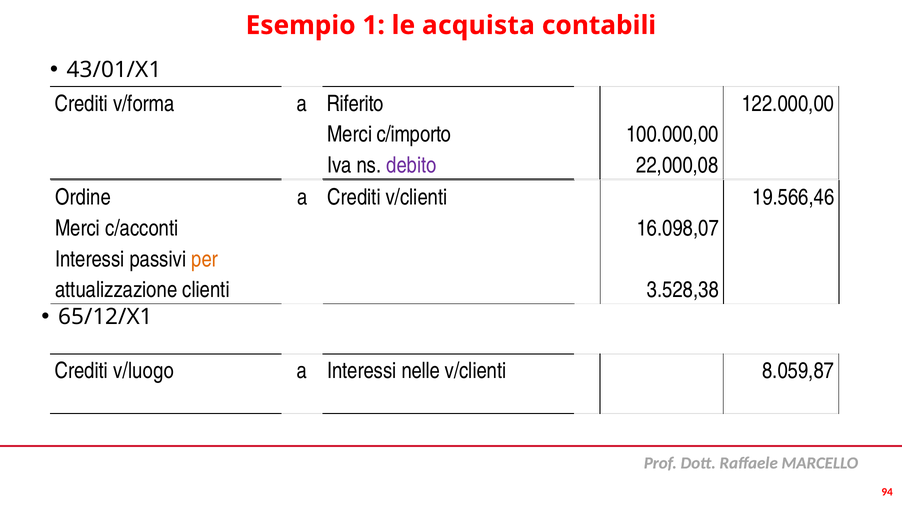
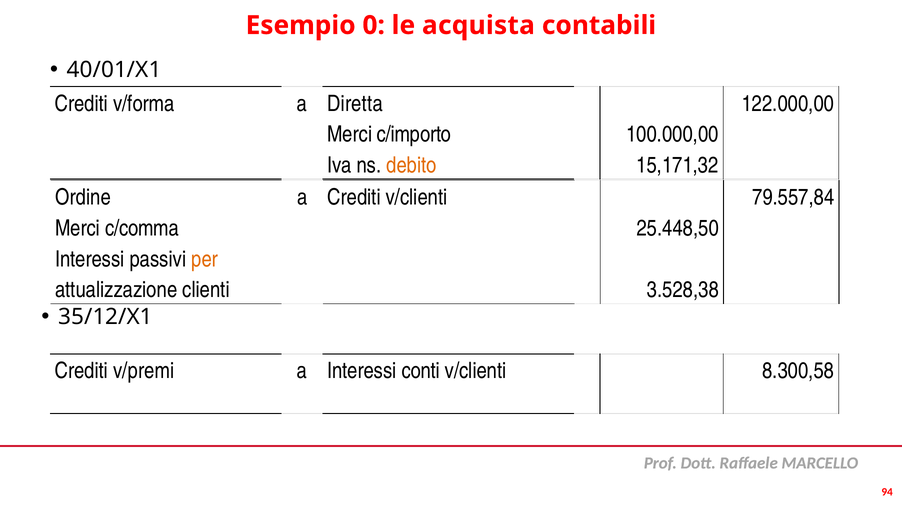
1: 1 -> 0
43/01/X1: 43/01/X1 -> 40/01/X1
Riferito: Riferito -> Diretta
debito colour: purple -> orange
22,000,08: 22,000,08 -> 15,171,32
19.566,46: 19.566,46 -> 79.557,84
c/acconti: c/acconti -> c/comma
16.098,07: 16.098,07 -> 25.448,50
65/12/X1: 65/12/X1 -> 35/12/X1
v/luogo: v/luogo -> v/premi
nelle: nelle -> conti
8.059,87: 8.059,87 -> 8.300,58
